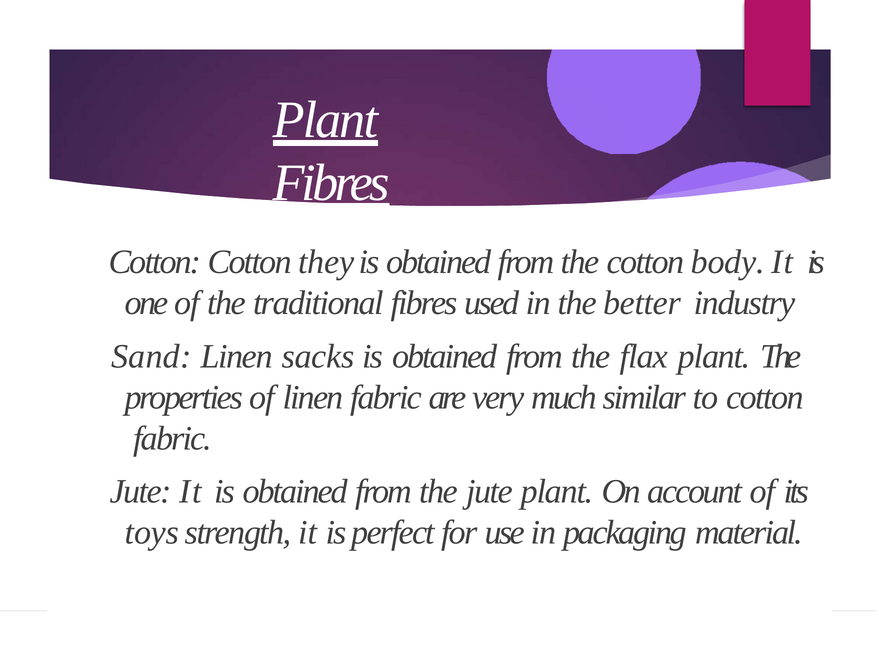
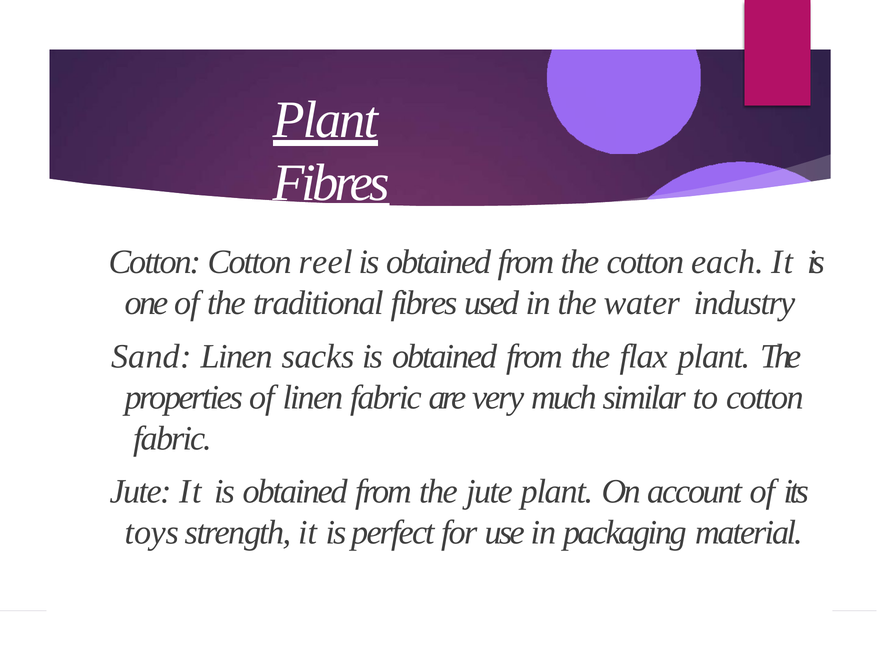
they: they -> reel
body: body -> each
better: better -> water
